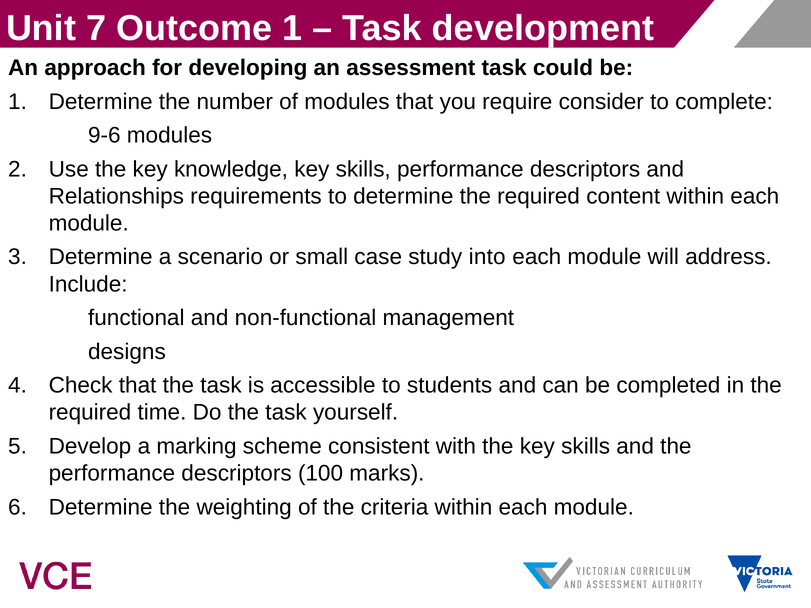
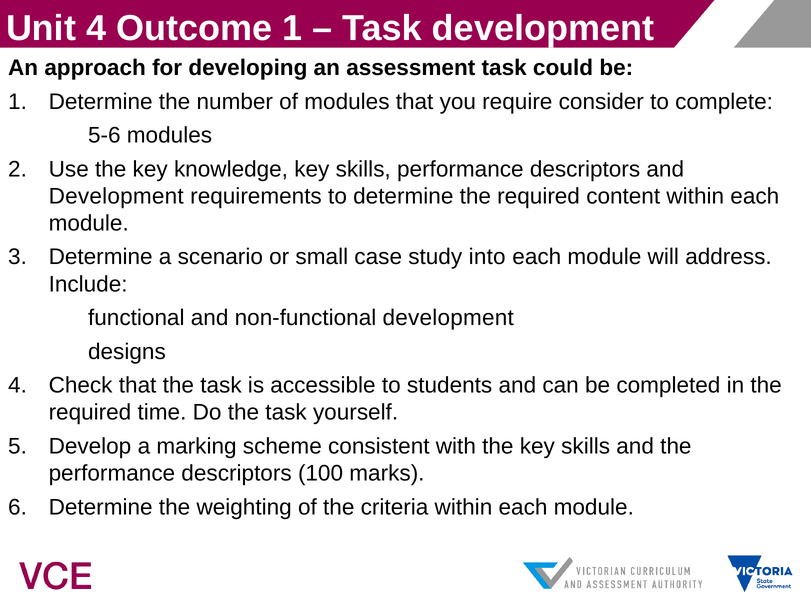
Unit 7: 7 -> 4
9-6: 9-6 -> 5-6
Relationships at (116, 196): Relationships -> Development
non-functional management: management -> development
